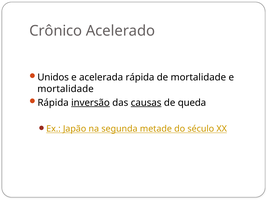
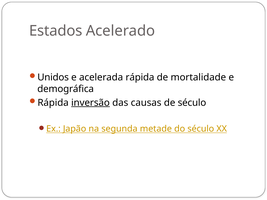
Crônico: Crônico -> Estados
mortalidade at (66, 89): mortalidade -> demográfica
causas underline: present -> none
de queda: queda -> século
